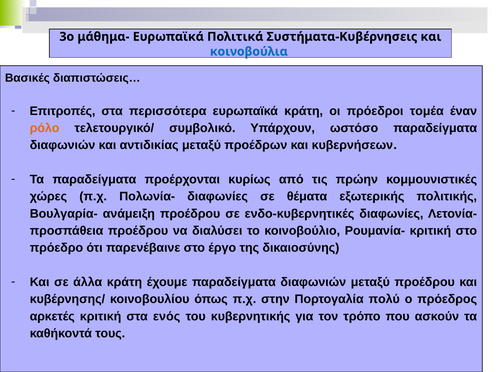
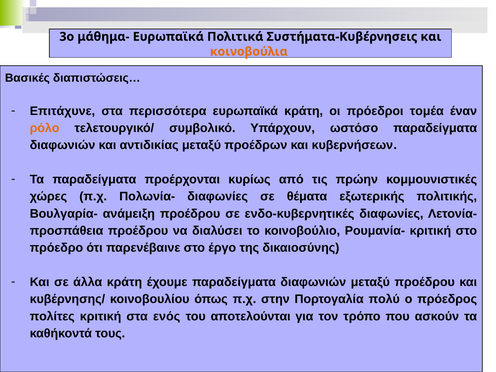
κοινοβούλια colour: blue -> orange
Επιτροπές: Επιτροπές -> Επιτάχυνε
αρκετές: αρκετές -> πολίτες
κυβερνητικής: κυβερνητικής -> αποτελούνται
